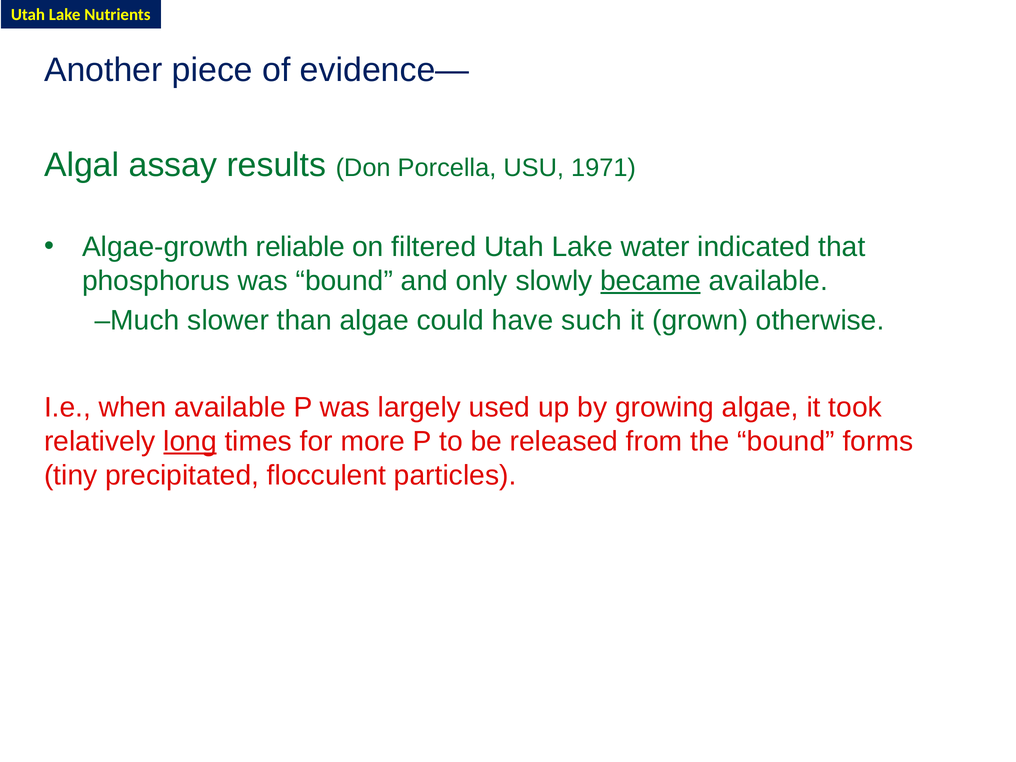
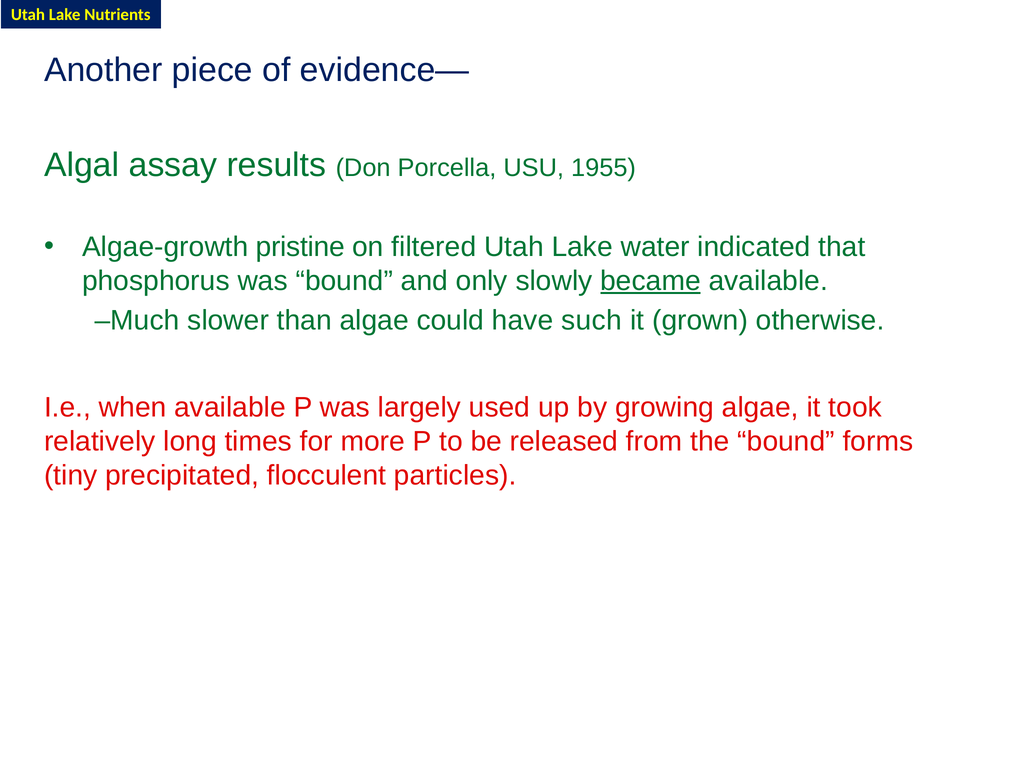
1971: 1971 -> 1955
reliable: reliable -> pristine
long underline: present -> none
